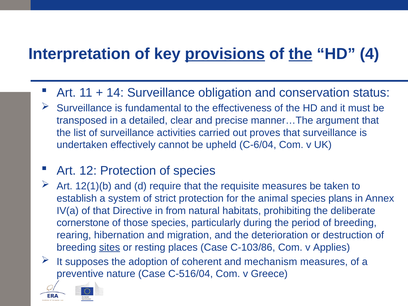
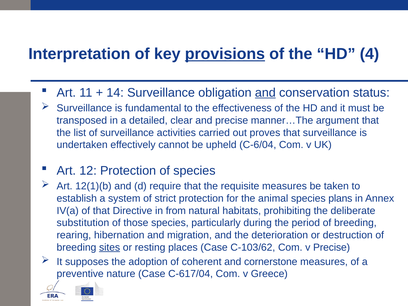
the at (300, 54) underline: present -> none
and at (265, 93) underline: none -> present
cornerstone: cornerstone -> substitution
C-103/86: C-103/86 -> C-103/62
v Applies: Applies -> Precise
mechanism: mechanism -> cornerstone
C-516/04: C-516/04 -> C-617/04
